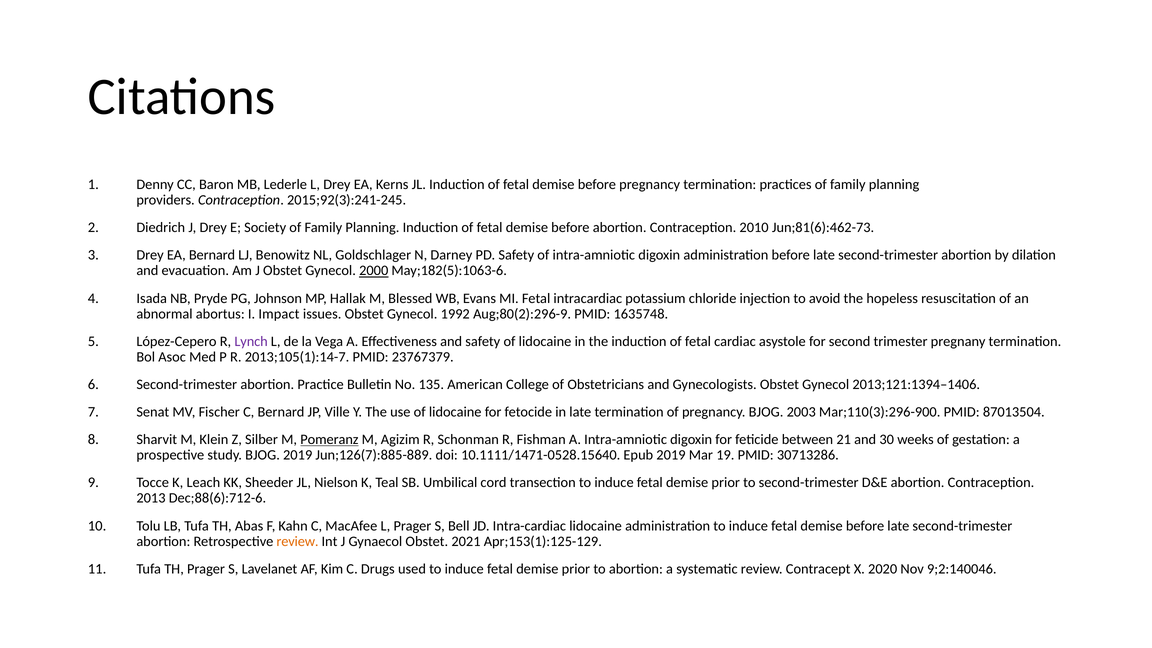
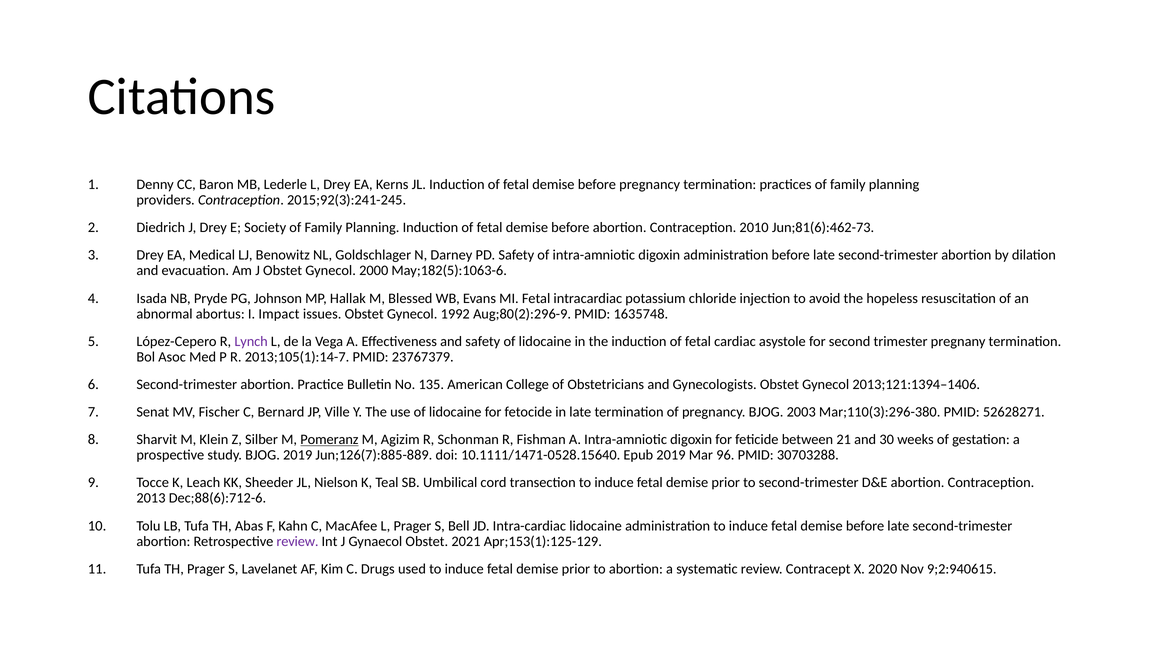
EA Bernard: Bernard -> Medical
2000 underline: present -> none
Mar;110(3):296-900: Mar;110(3):296-900 -> Mar;110(3):296-380
87013504: 87013504 -> 52628271
19: 19 -> 96
30713286: 30713286 -> 30703288
review at (297, 541) colour: orange -> purple
9;2:140046: 9;2:140046 -> 9;2:940615
